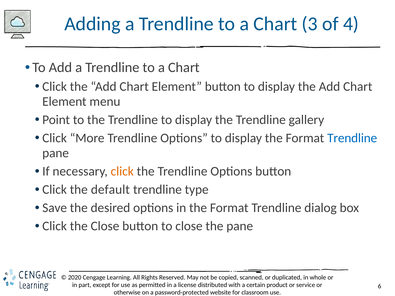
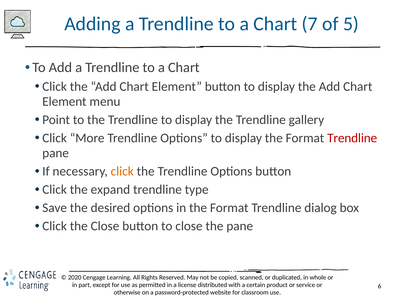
3: 3 -> 7
4: 4 -> 5
Trendline at (352, 138) colour: blue -> red
default: default -> expand
